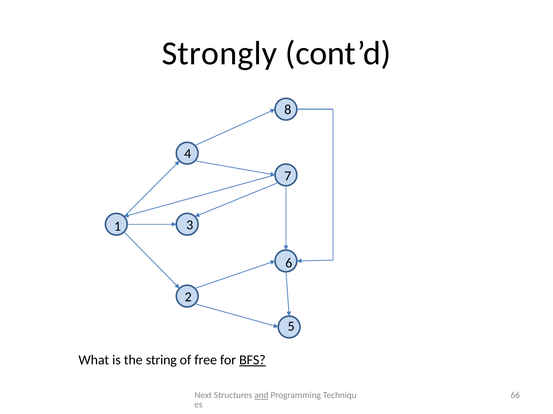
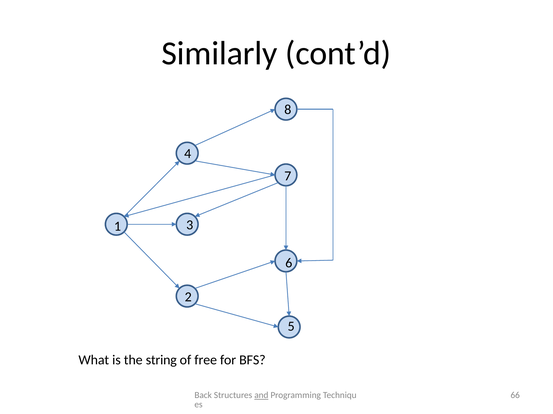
Strongly: Strongly -> Similarly
BFS underline: present -> none
Next: Next -> Back
